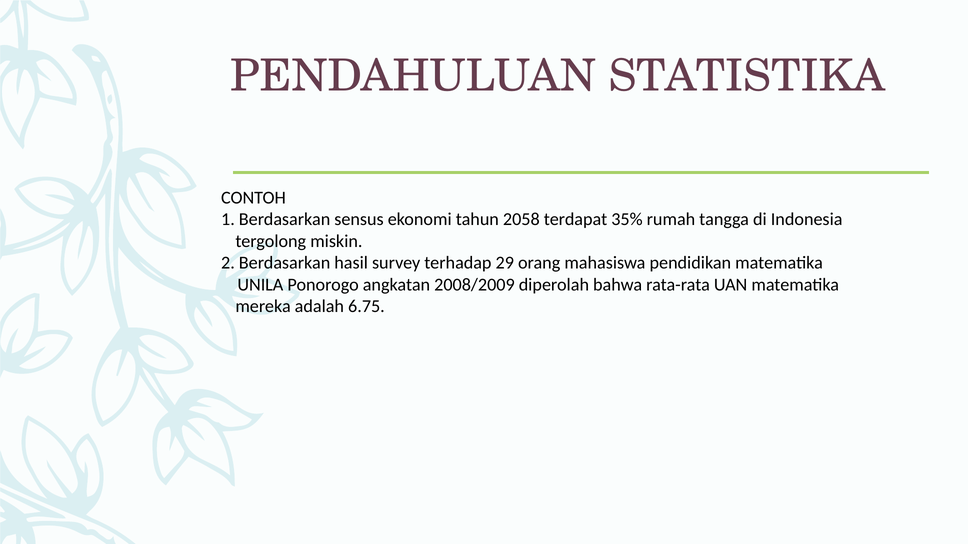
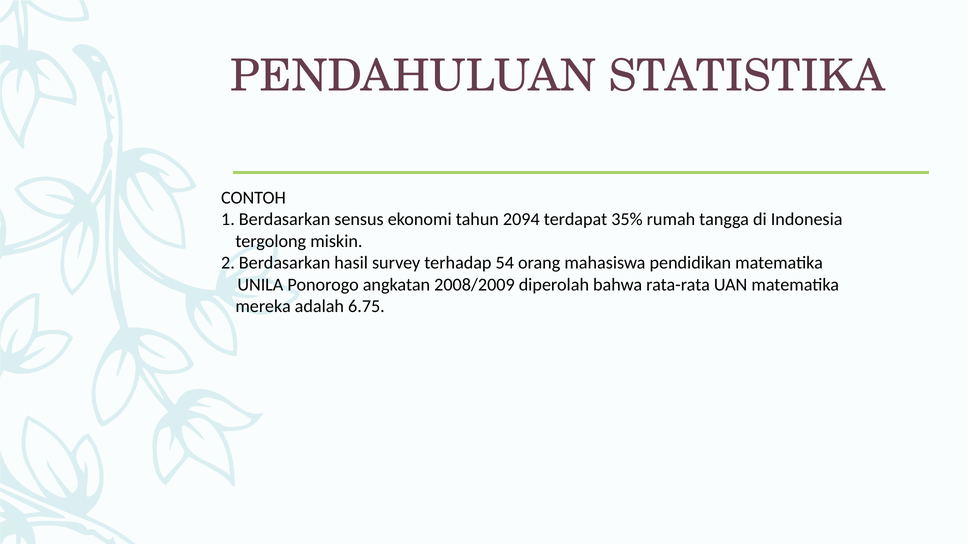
2058: 2058 -> 2094
29: 29 -> 54
